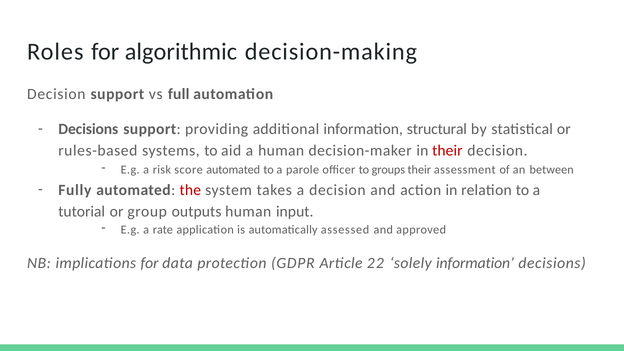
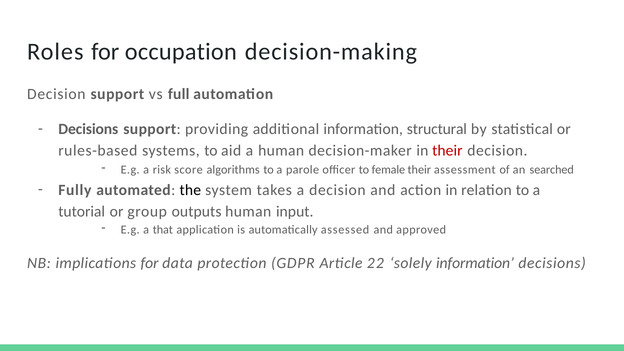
algorithmic: algorithmic -> occupation
score automated: automated -> algorithms
groups: groups -> female
between: between -> searched
the colour: red -> black
rate: rate -> that
